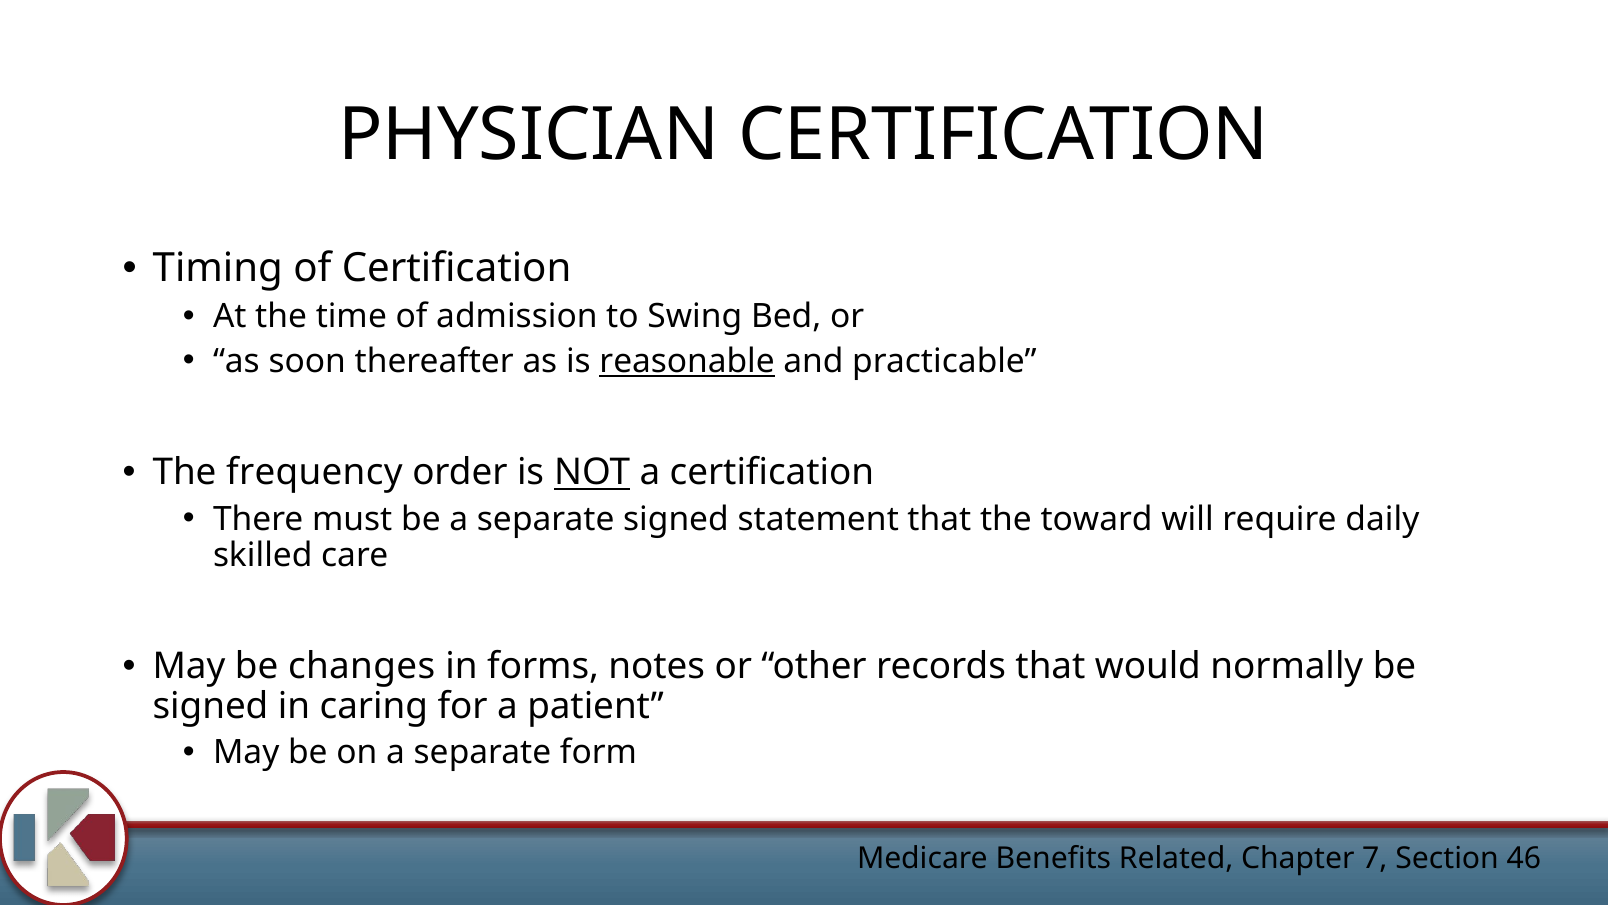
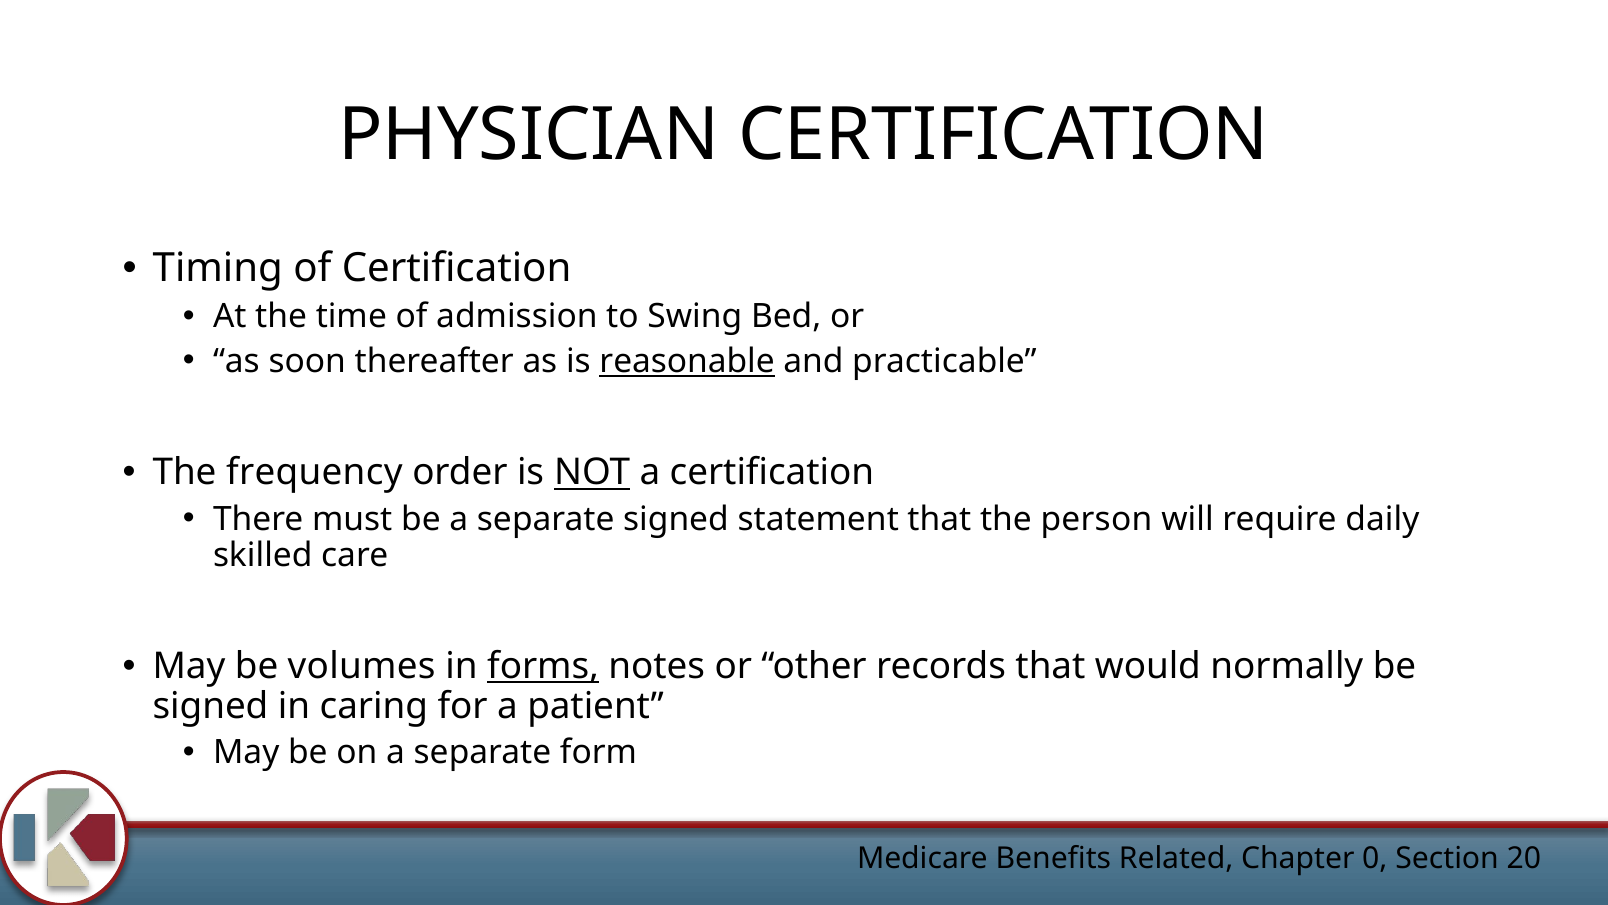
toward: toward -> person
changes: changes -> volumes
forms underline: none -> present
7: 7 -> 0
46: 46 -> 20
